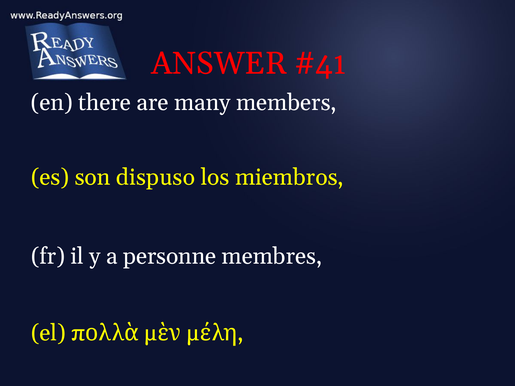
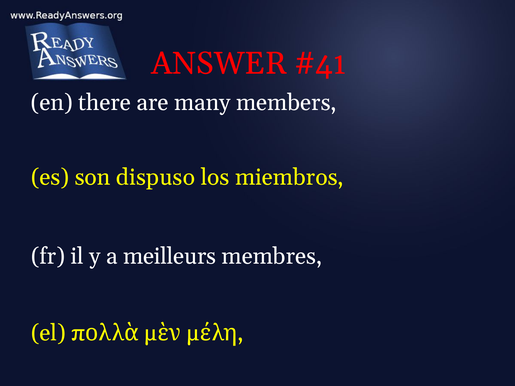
personne: personne -> meilleurs
